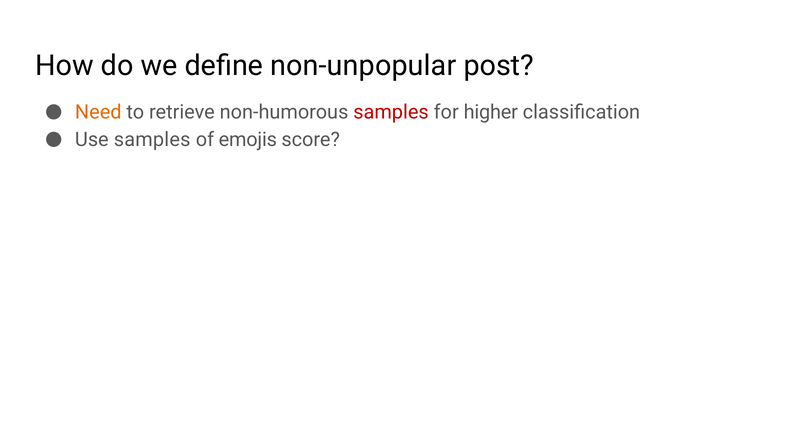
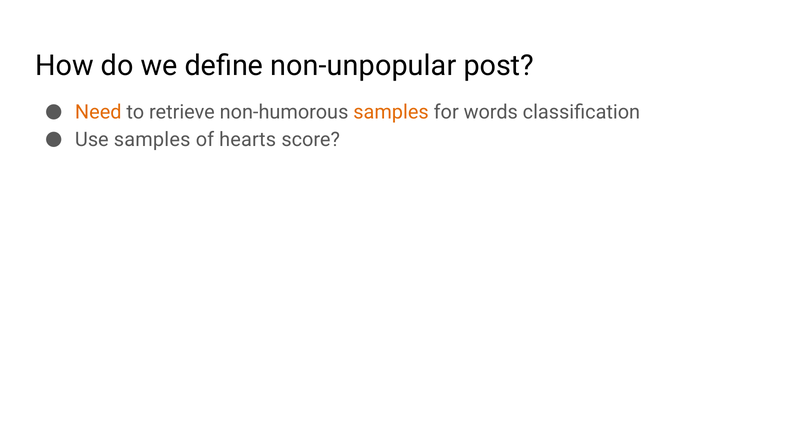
samples at (391, 112) colour: red -> orange
higher: higher -> words
emojis: emojis -> hearts
